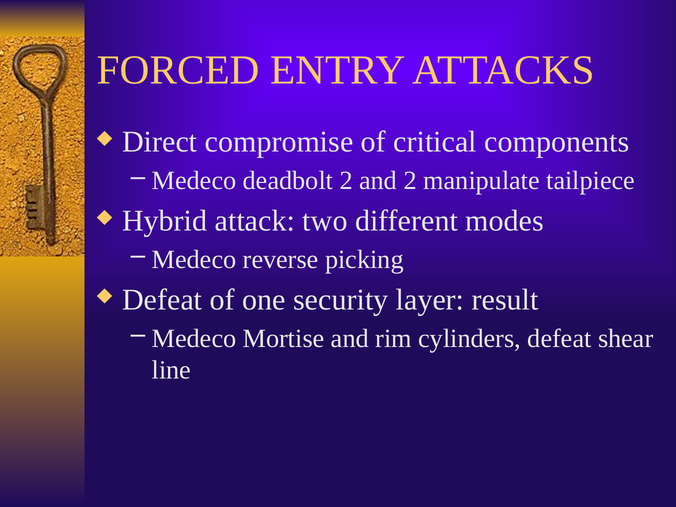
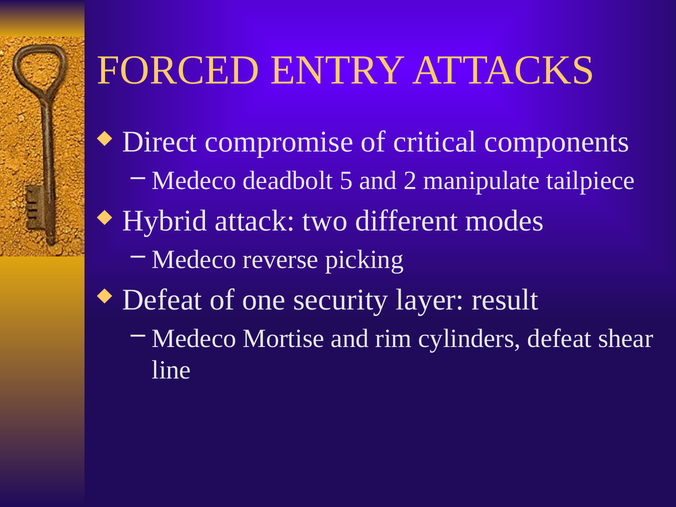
deadbolt 2: 2 -> 5
